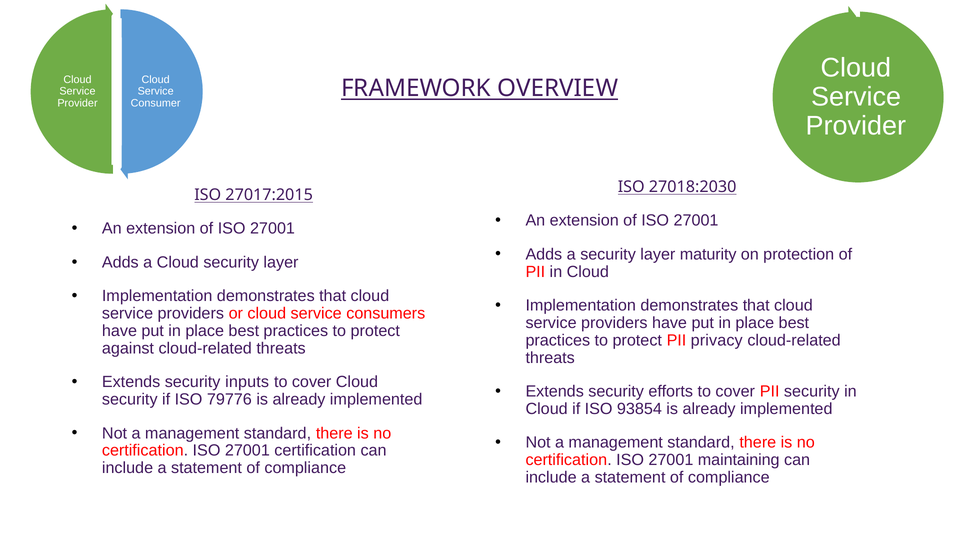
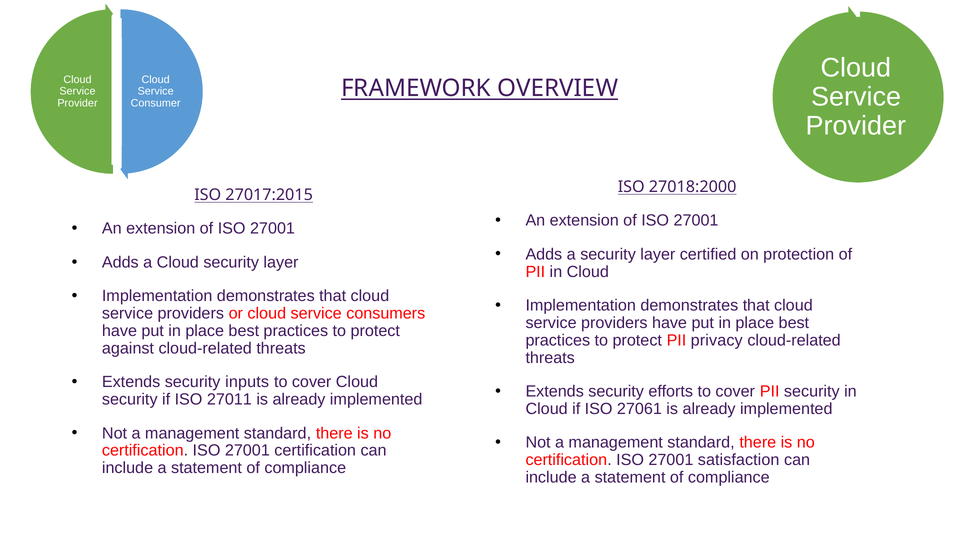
27018:2030: 27018:2030 -> 27018:2000
maturity: maturity -> certified
79776: 79776 -> 27011
93854: 93854 -> 27061
maintaining: maintaining -> satisfaction
